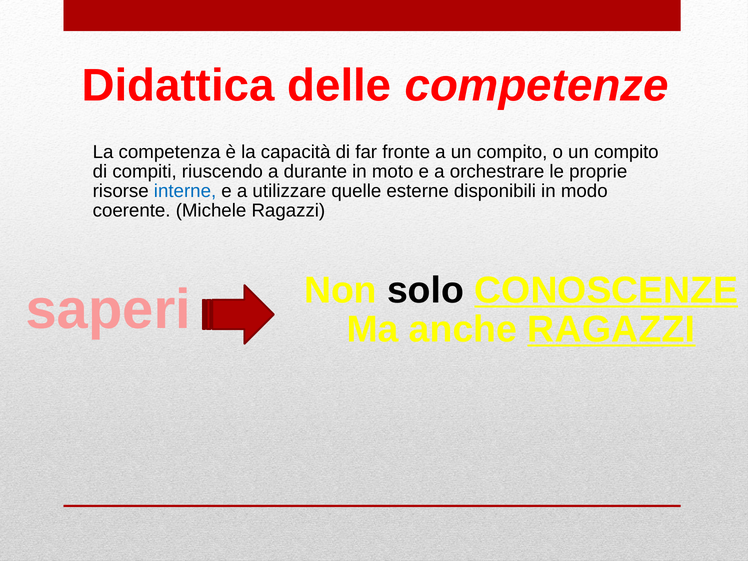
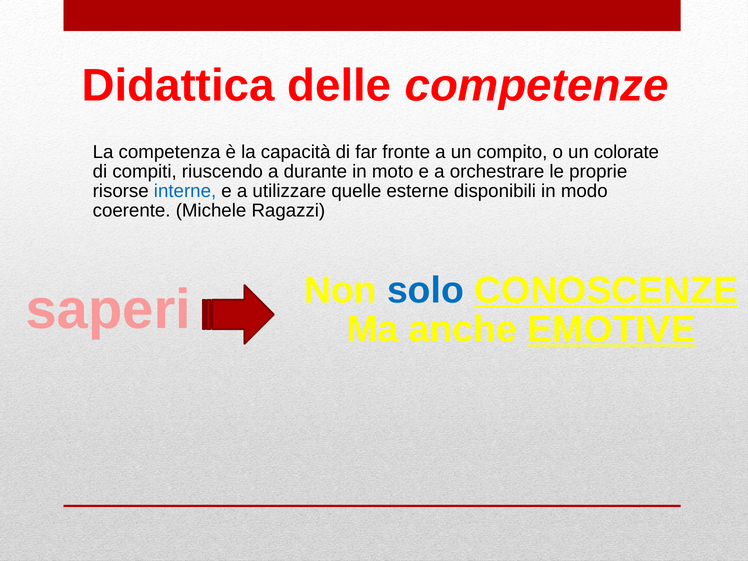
o un compito: compito -> colorate
solo colour: black -> blue
anche RAGAZZI: RAGAZZI -> EMOTIVE
